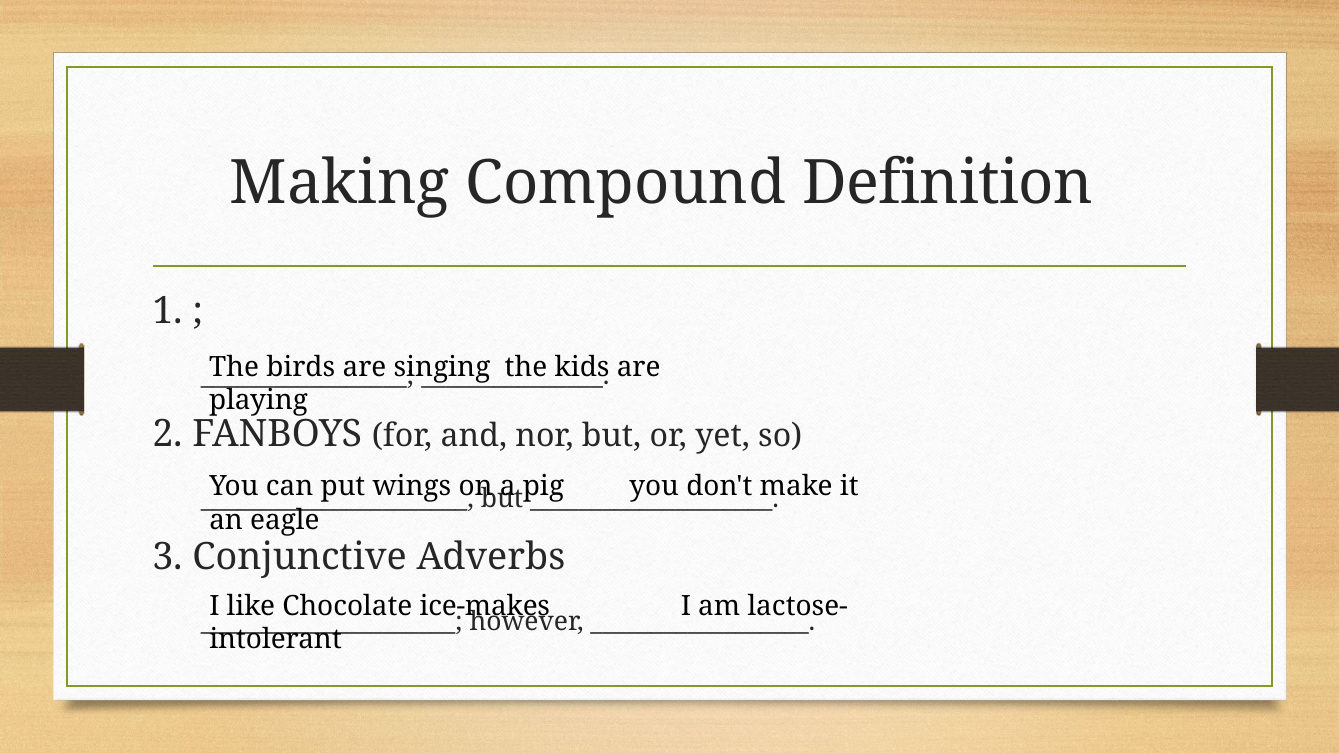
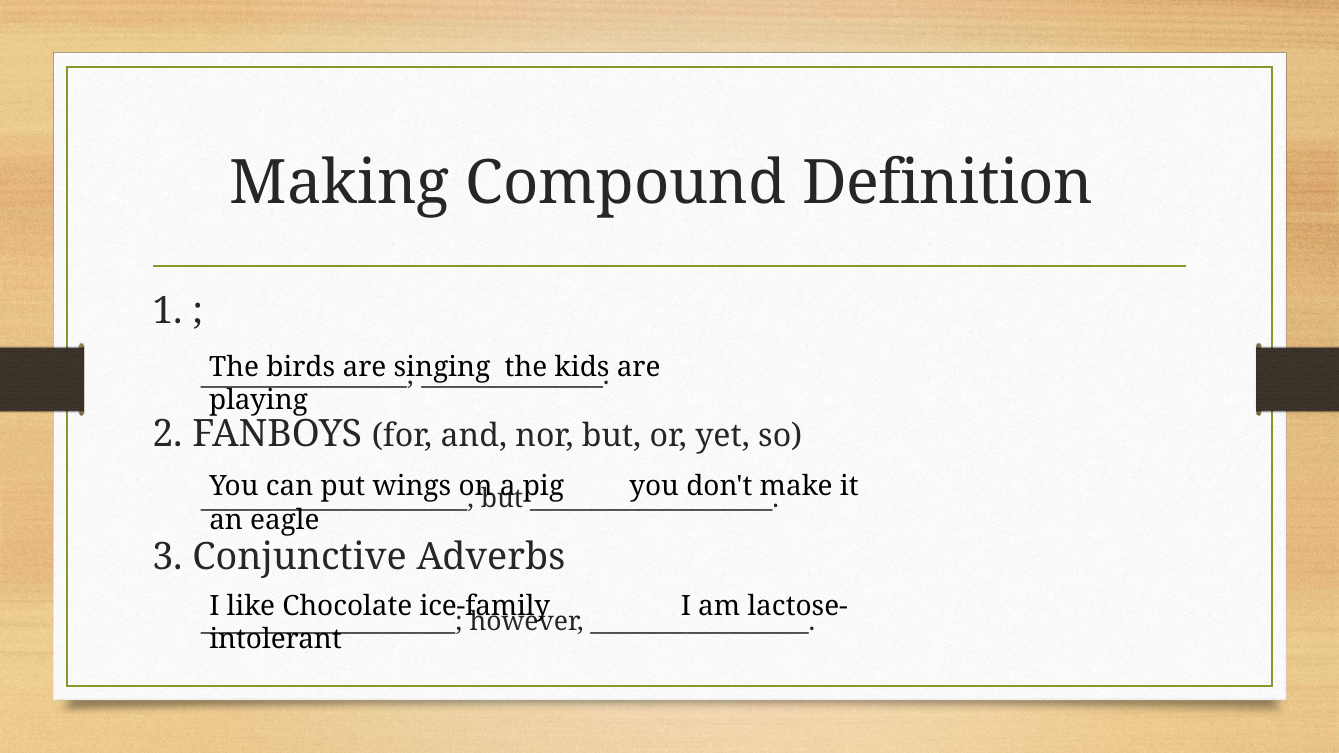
ice-makes: ice-makes -> ice-family
